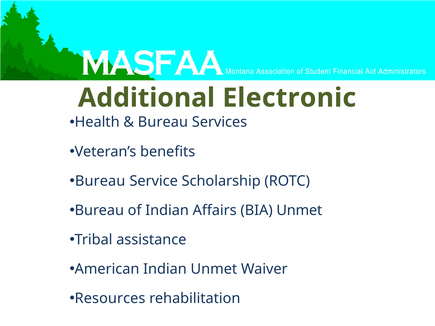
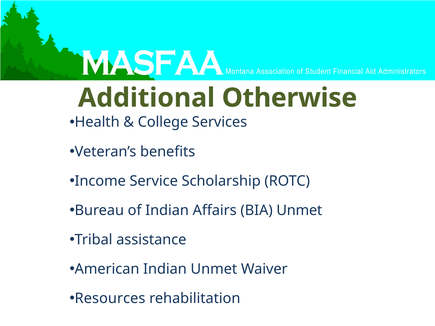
Electronic: Electronic -> Otherwise
Bureau at (163, 122): Bureau -> College
Bureau at (100, 181): Bureau -> Income
